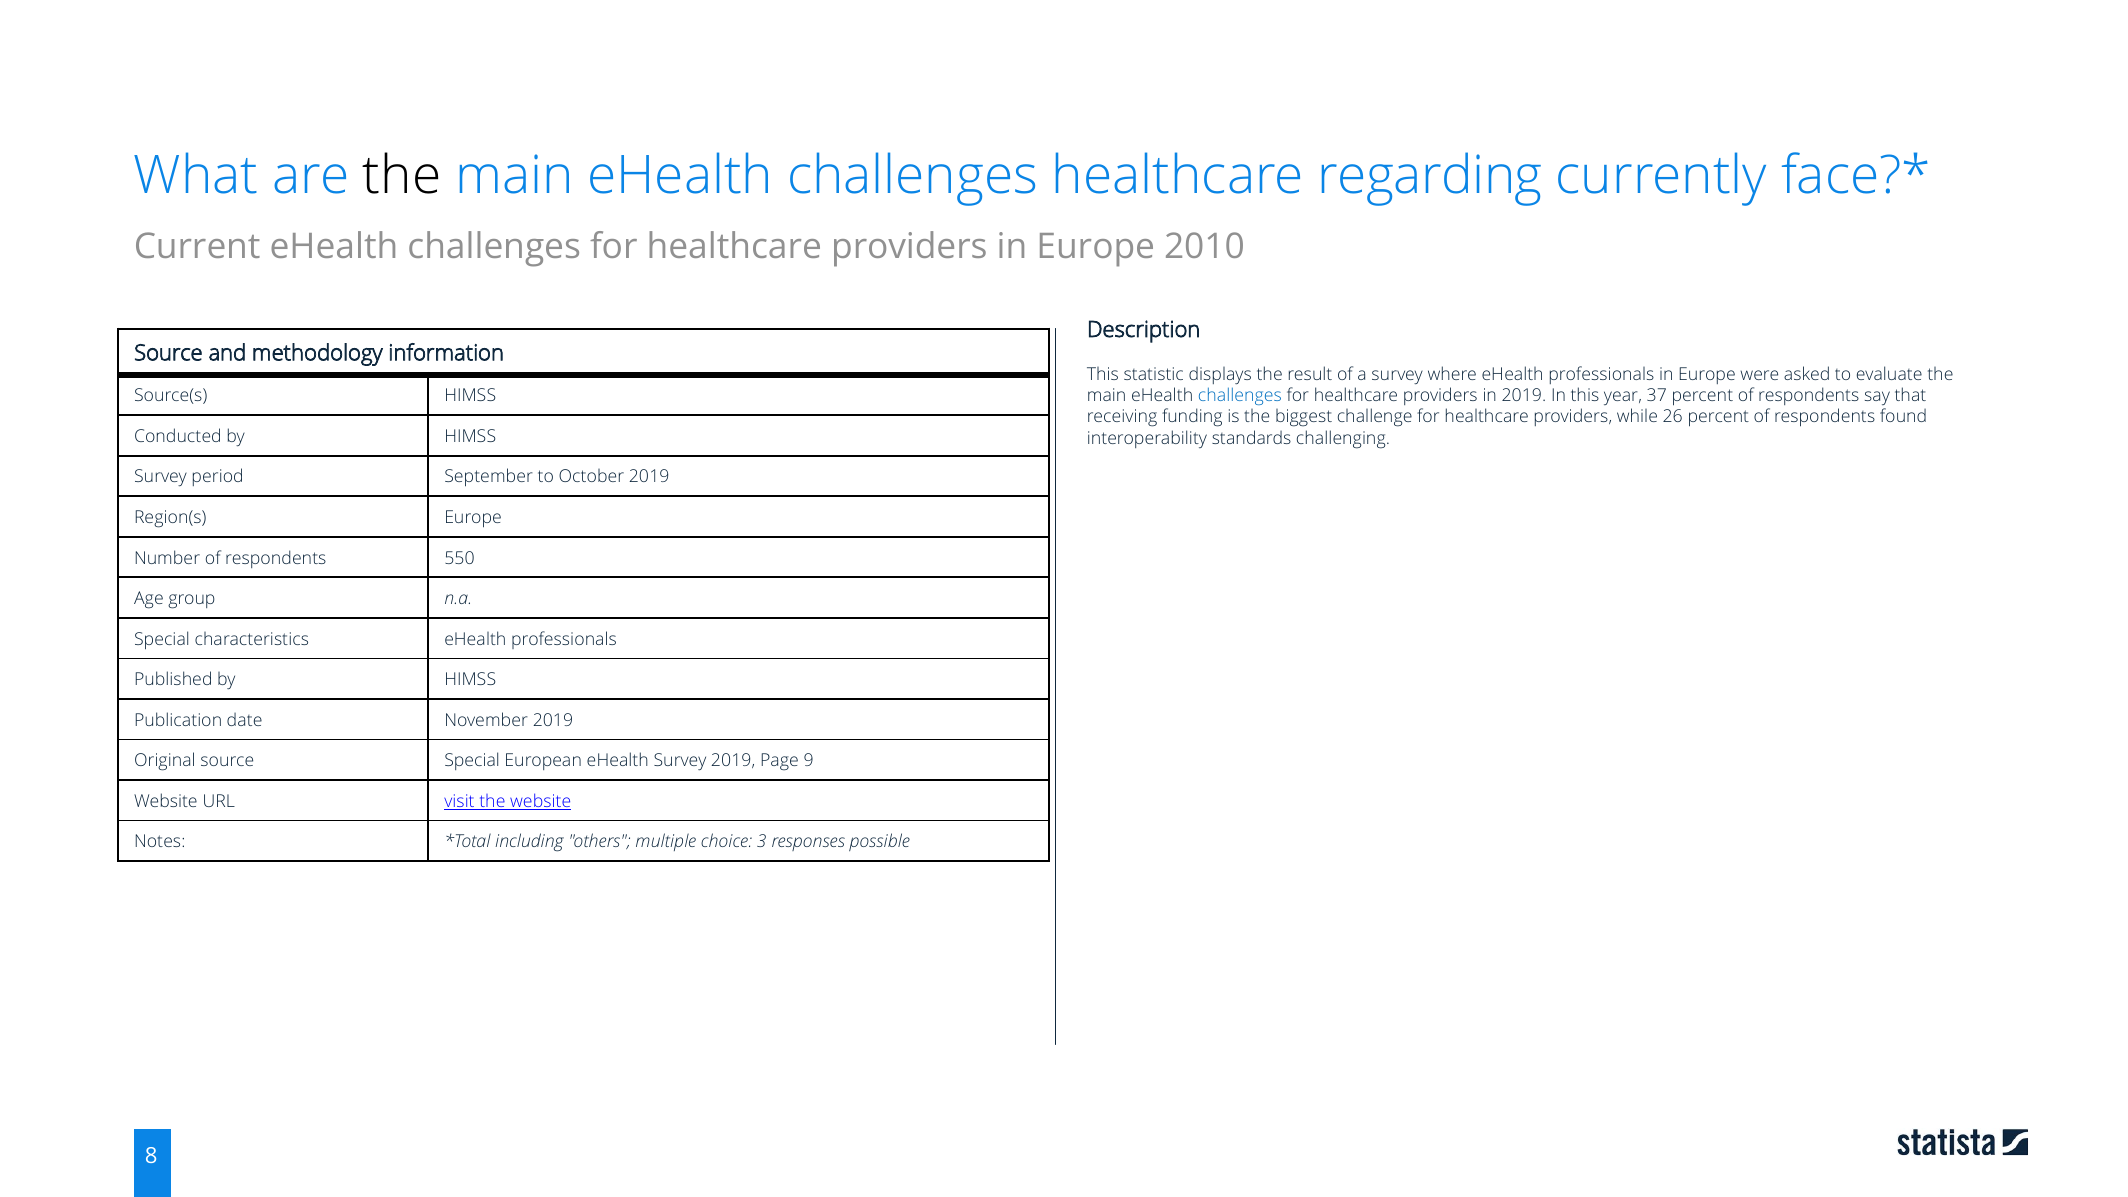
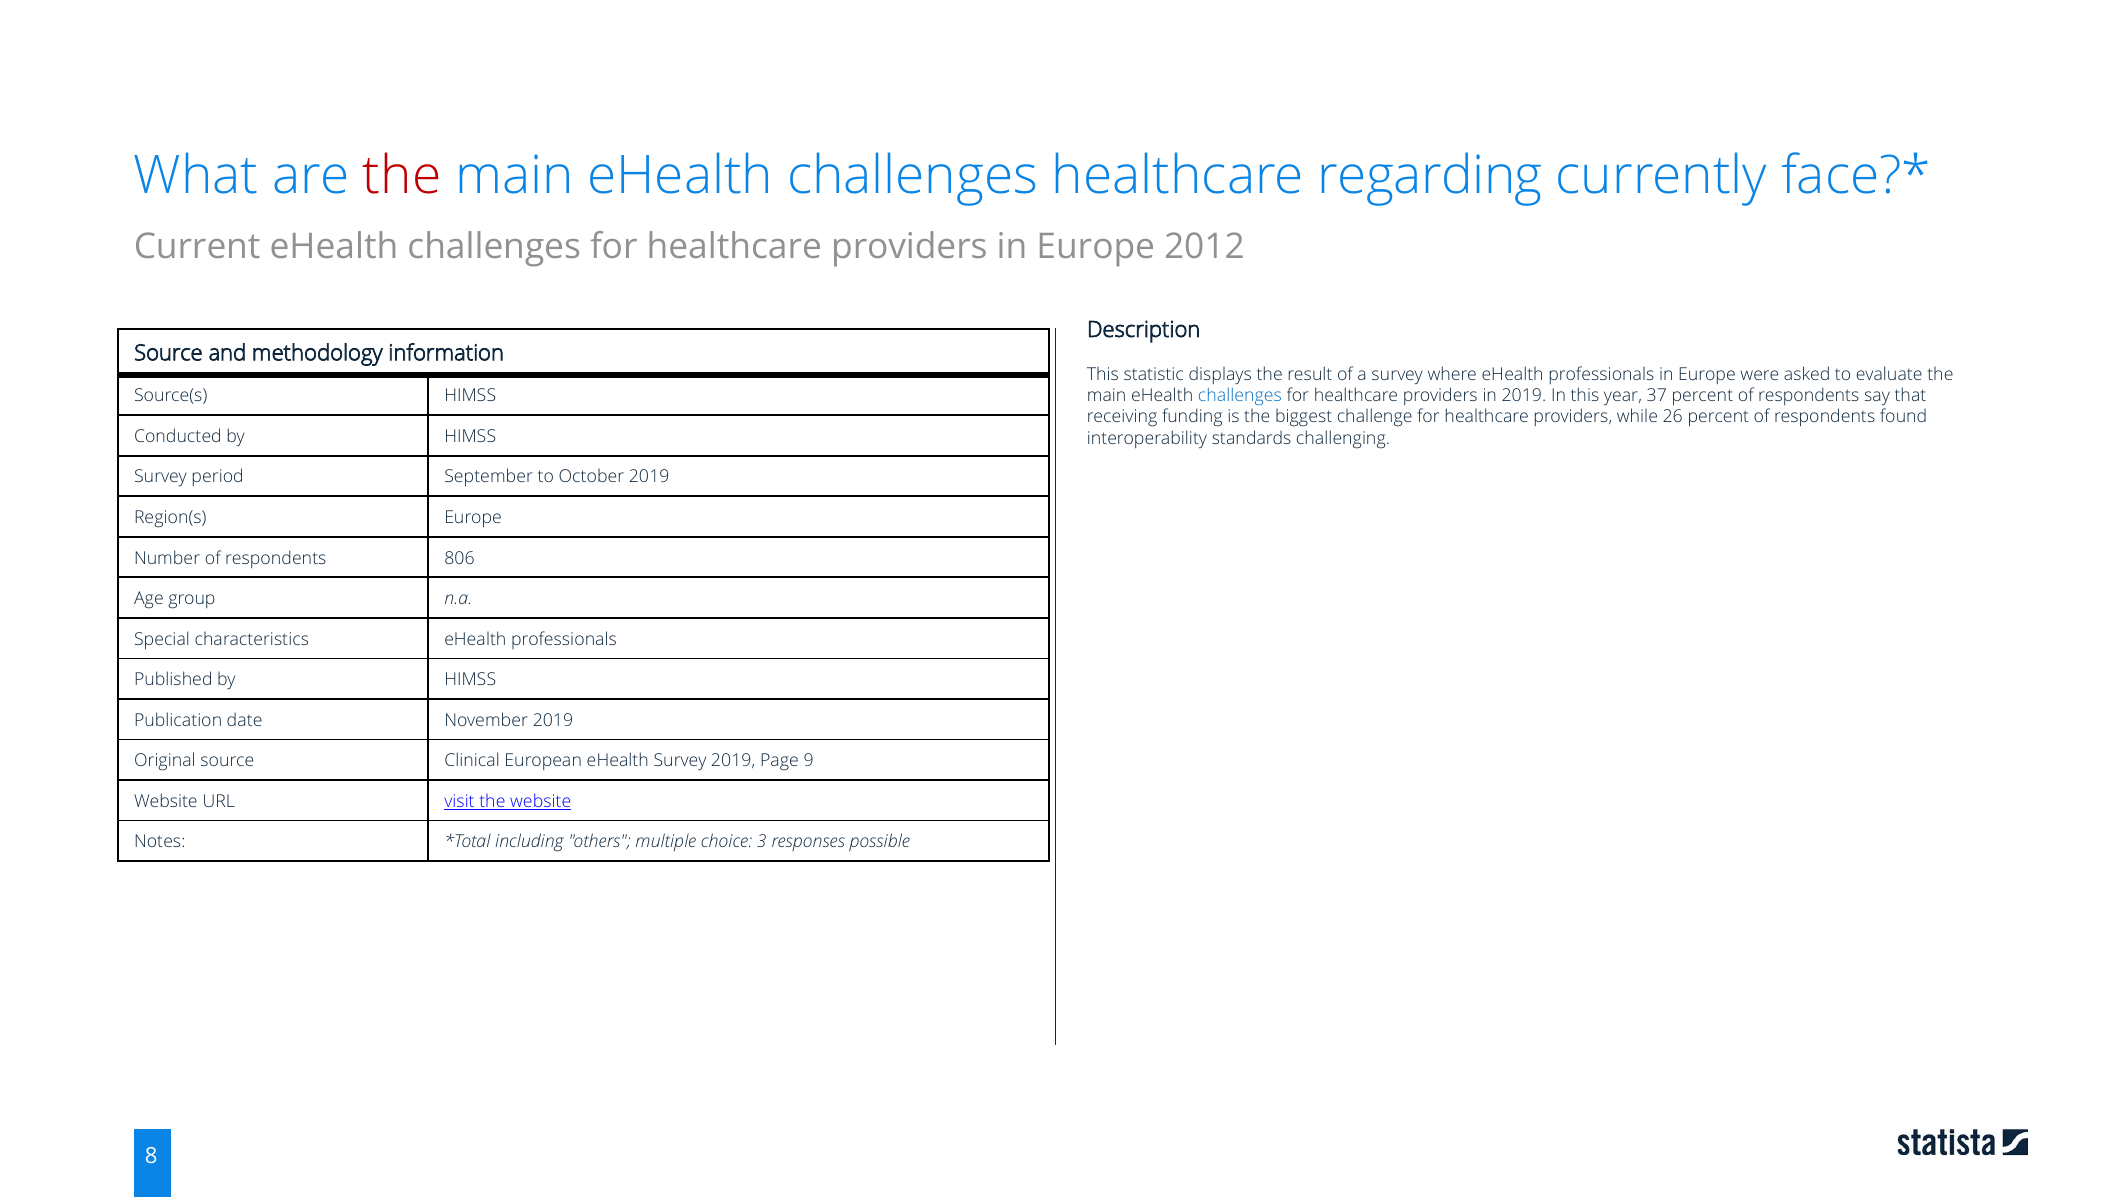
the at (402, 176) colour: black -> red
2010: 2010 -> 2012
550: 550 -> 806
source Special: Special -> Clinical
